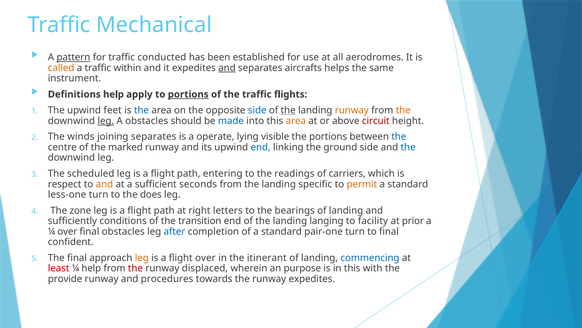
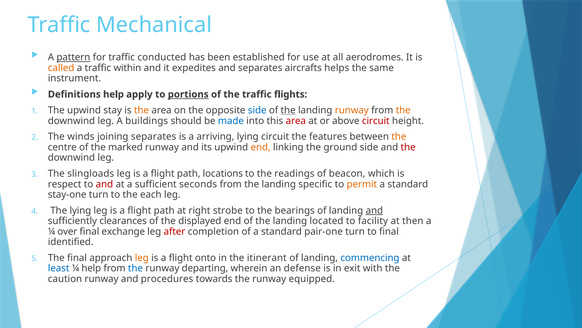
and at (227, 68) underline: present -> none
feet: feet -> stay
the at (141, 110) colour: blue -> orange
leg at (106, 121) underline: present -> none
A obstacles: obstacles -> buildings
area at (296, 121) colour: orange -> red
operate: operate -> arriving
lying visible: visible -> circuit
the portions: portions -> features
the at (399, 136) colour: blue -> orange
end at (261, 147) colour: blue -> orange
the at (408, 147) colour: blue -> red
scheduled: scheduled -> slingloads
entering: entering -> locations
carriers: carriers -> beacon
and at (104, 184) colour: orange -> red
less-one: less-one -> stay-one
does: does -> each
The zone: zone -> lying
letters: letters -> strobe
and at (374, 210) underline: none -> present
conditions: conditions -> clearances
transition: transition -> displayed
langing: langing -> located
prior: prior -> then
final obstacles: obstacles -> exchange
after colour: blue -> red
confident: confident -> identified
flight over: over -> onto
least colour: red -> blue
the at (135, 268) colour: red -> blue
displaced: displaced -> departing
purpose: purpose -> defense
in this: this -> exit
provide: provide -> caution
runway expedites: expedites -> equipped
